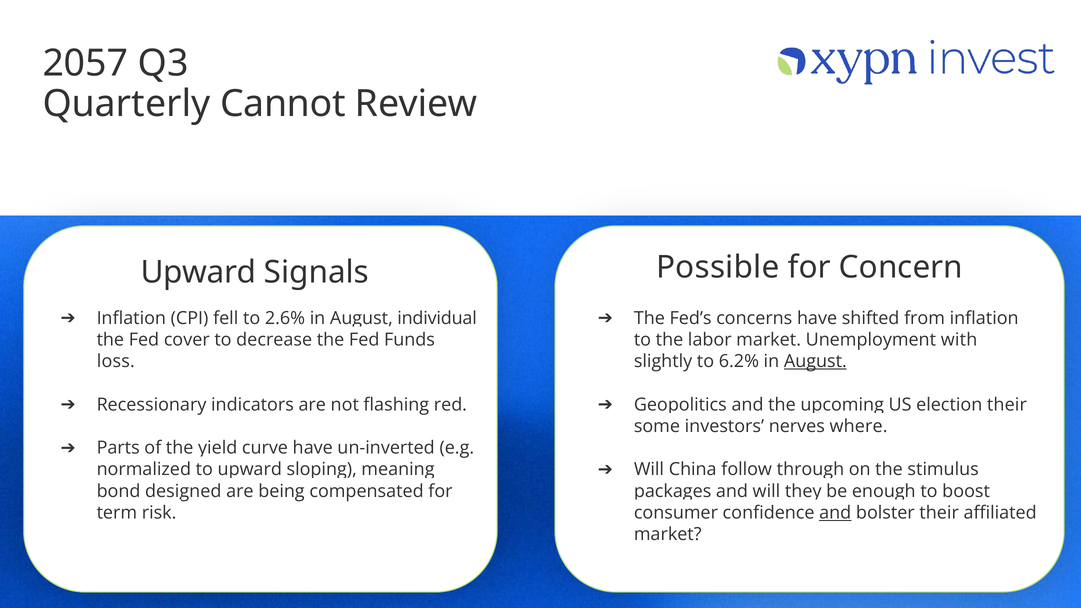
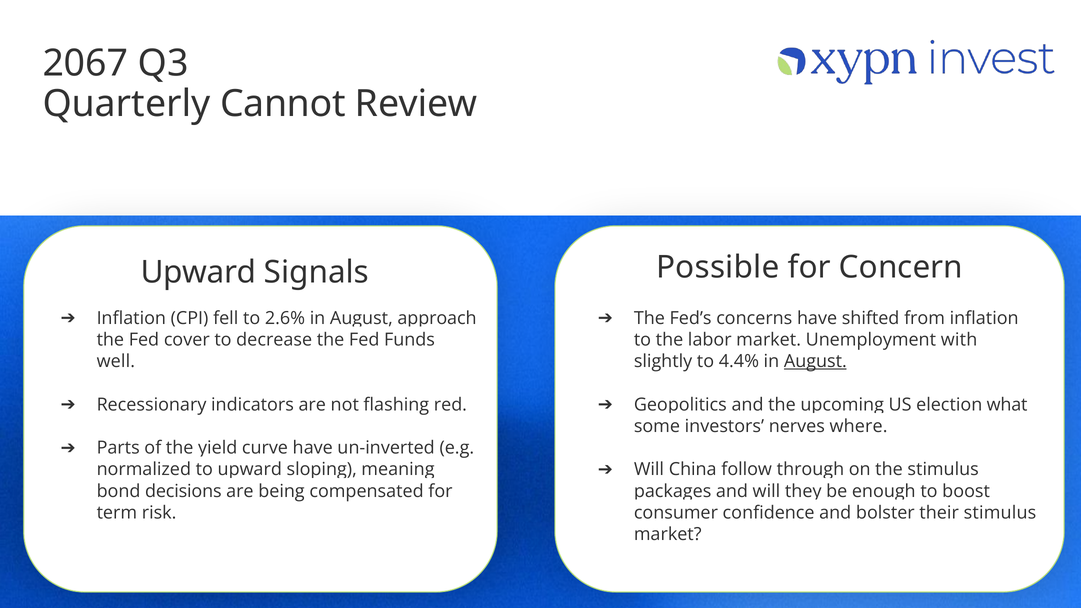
2057: 2057 -> 2067
individual: individual -> approach
loss: loss -> well
6.2%: 6.2% -> 4.4%
election their: their -> what
designed: designed -> decisions
and at (835, 513) underline: present -> none
their affiliated: affiliated -> stimulus
